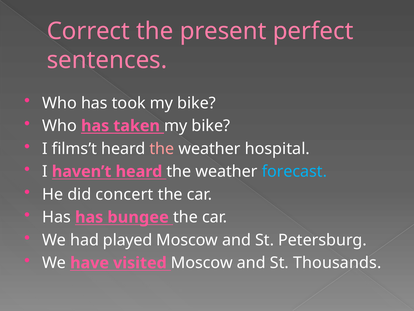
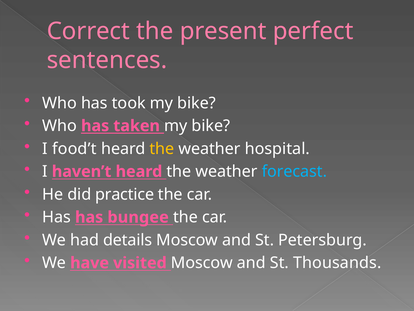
films’t: films’t -> food’t
the at (162, 148) colour: pink -> yellow
concert: concert -> practice
played: played -> details
